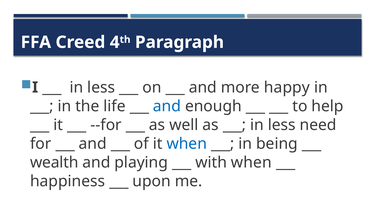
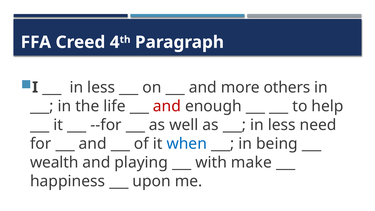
happy: happy -> others
and at (167, 106) colour: blue -> red
with when: when -> make
